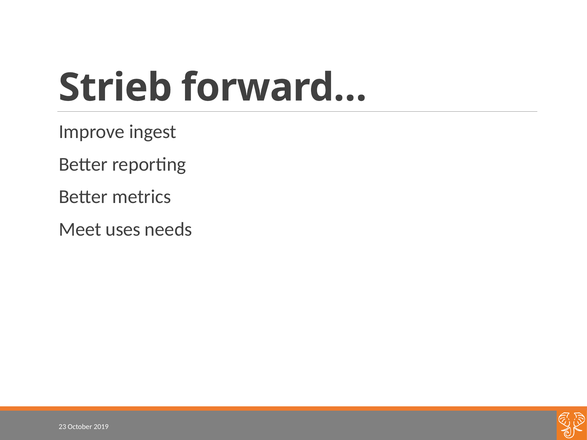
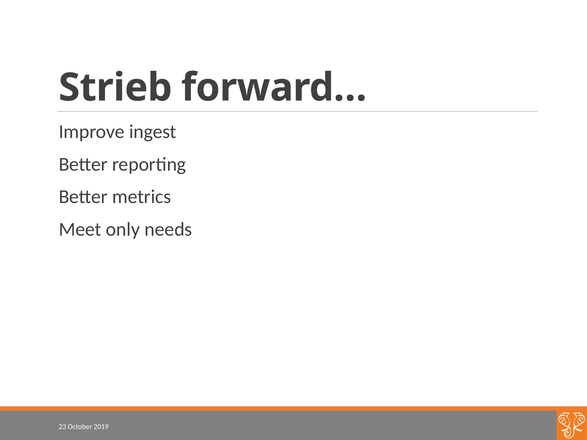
uses: uses -> only
